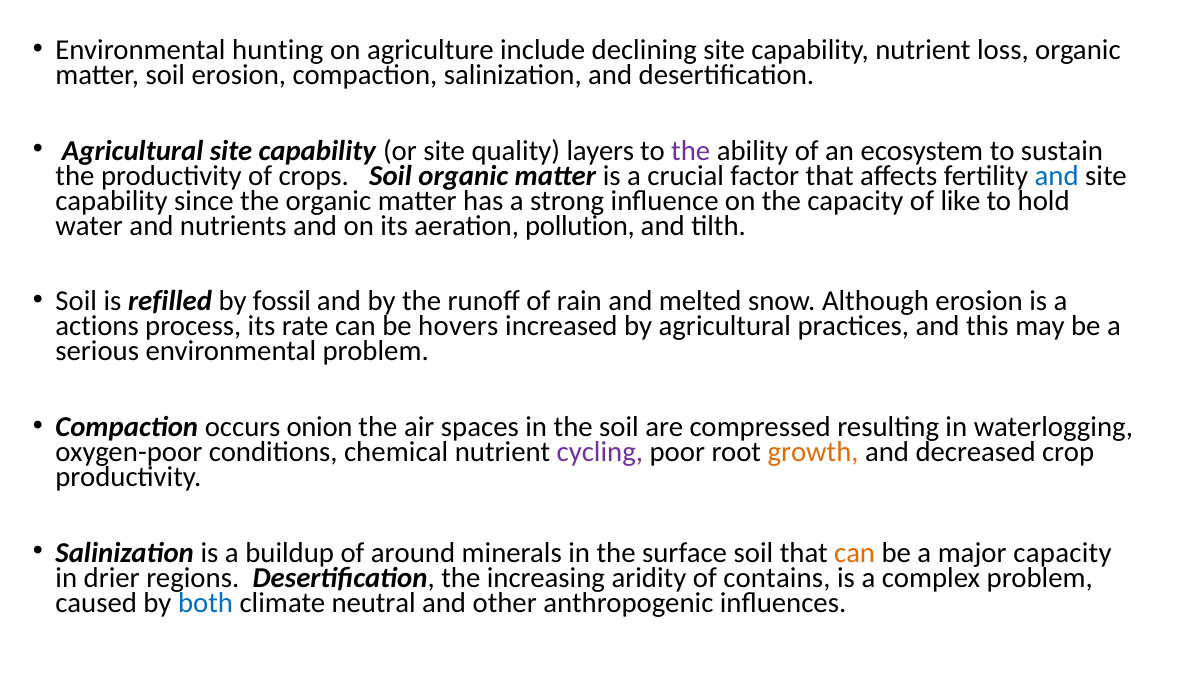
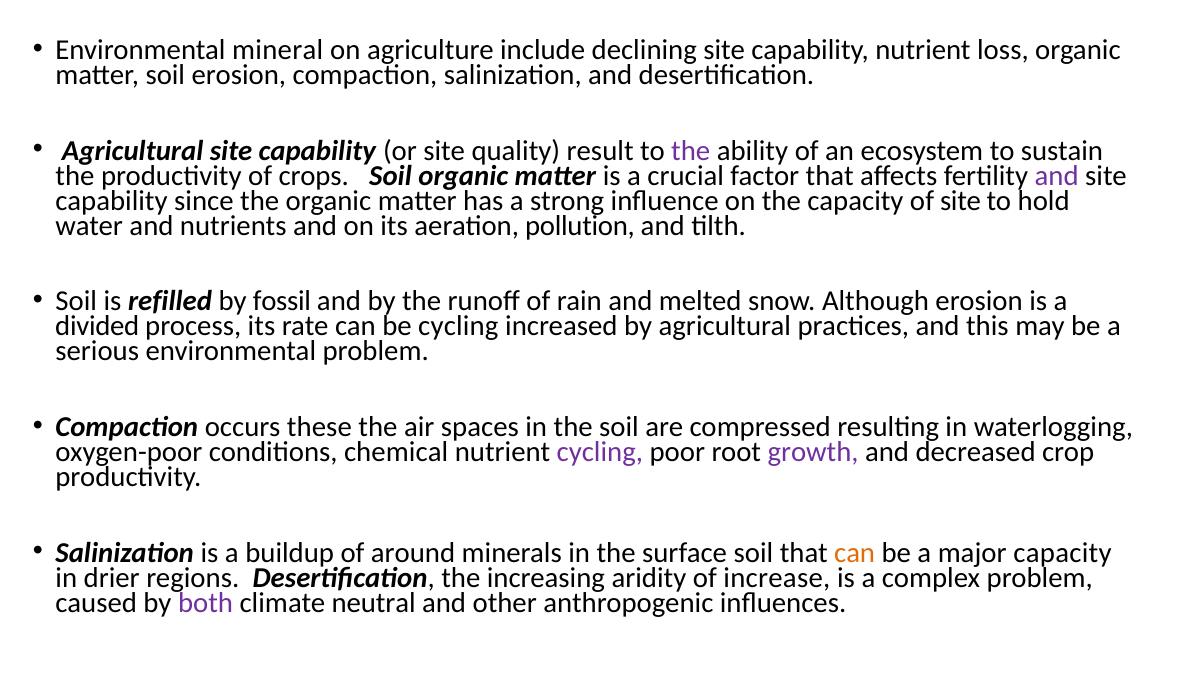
hunting: hunting -> mineral
layers: layers -> result
and at (1057, 176) colour: blue -> purple
of like: like -> site
actions: actions -> divided
be hovers: hovers -> cycling
onion: onion -> these
growth colour: orange -> purple
contains: contains -> increase
both colour: blue -> purple
